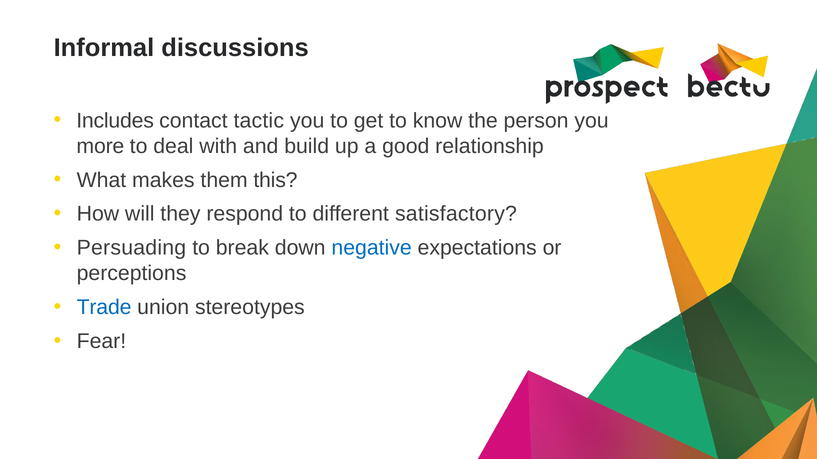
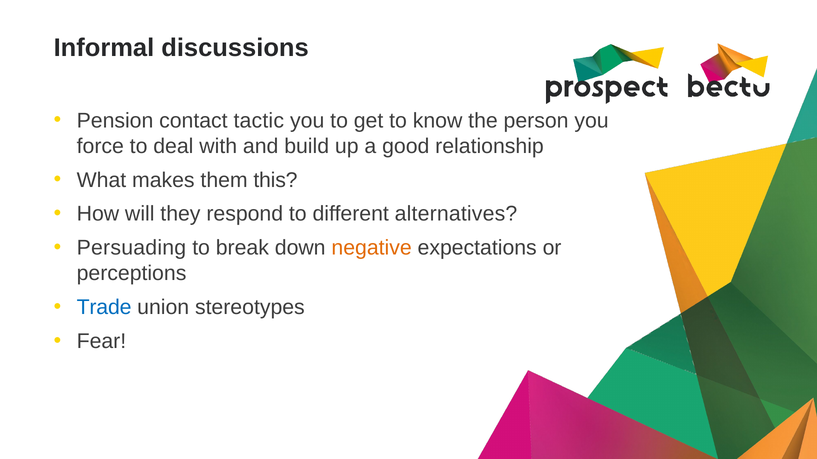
Includes: Includes -> Pension
more: more -> force
satisfactory: satisfactory -> alternatives
negative colour: blue -> orange
